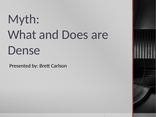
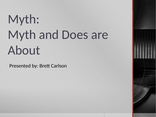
What at (22, 35): What -> Myth
Dense: Dense -> About
